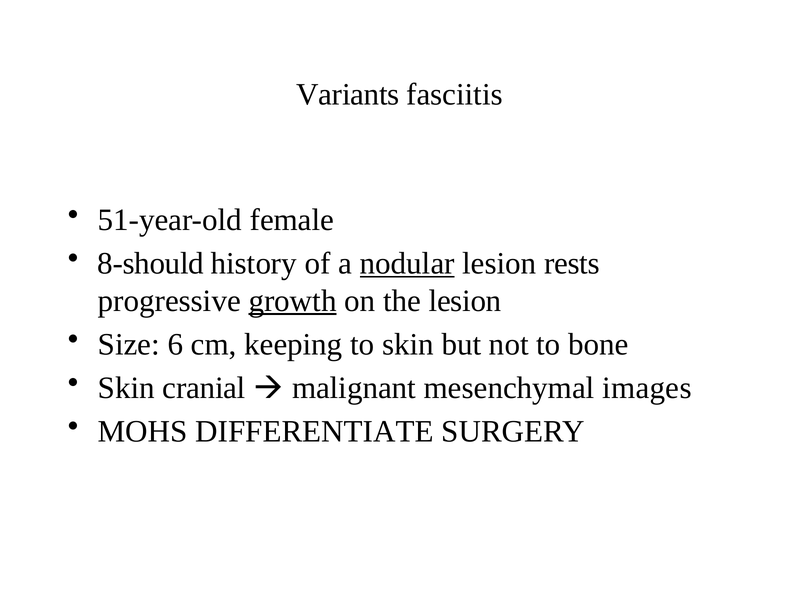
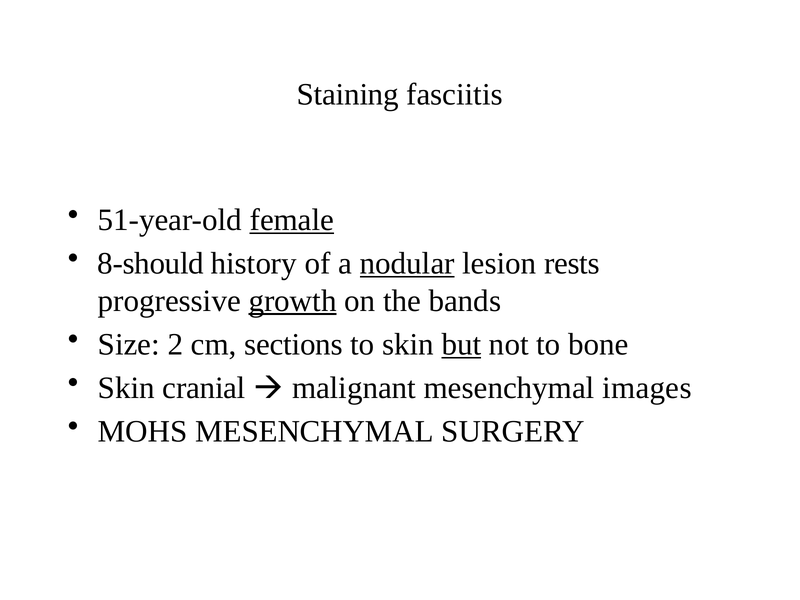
Variants: Variants -> Staining
female underline: none -> present
the lesion: lesion -> bands
6: 6 -> 2
keeping: keeping -> sections
but underline: none -> present
MOHS DIFFERENTIATE: DIFFERENTIATE -> MESENCHYMAL
